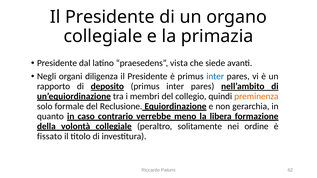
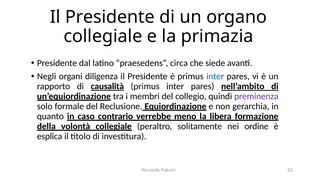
vista: vista -> circa
deposito: deposito -> causalità
preminenza colour: orange -> purple
fissato: fissato -> esplica
